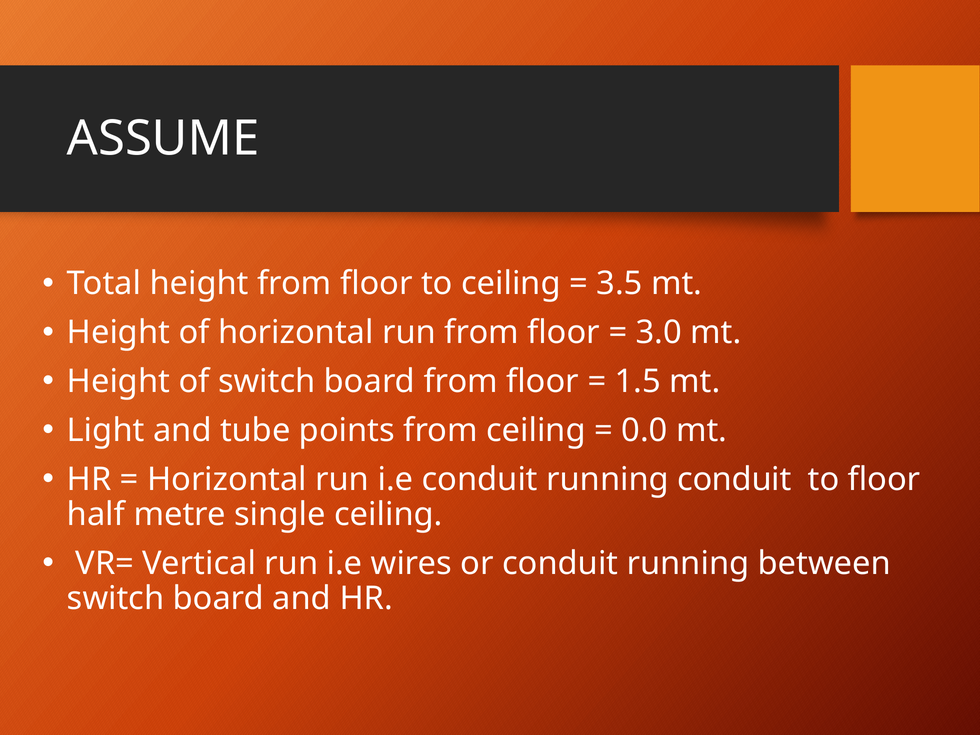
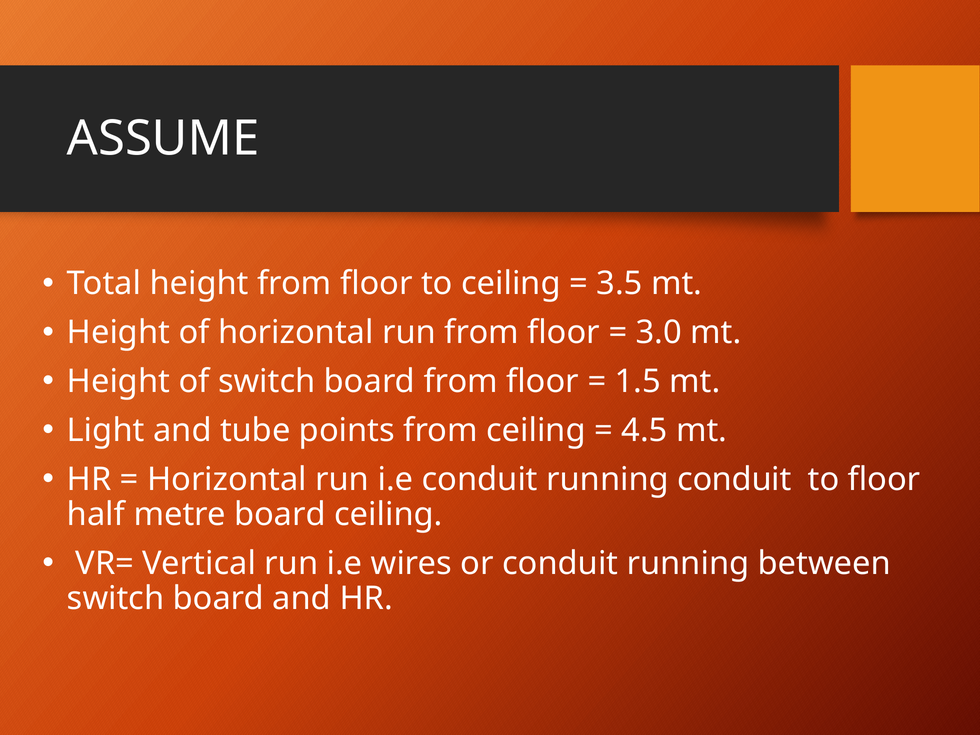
0.0: 0.0 -> 4.5
metre single: single -> board
